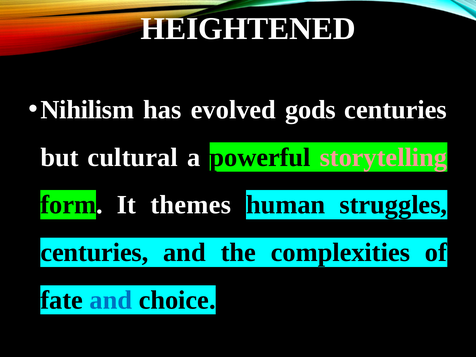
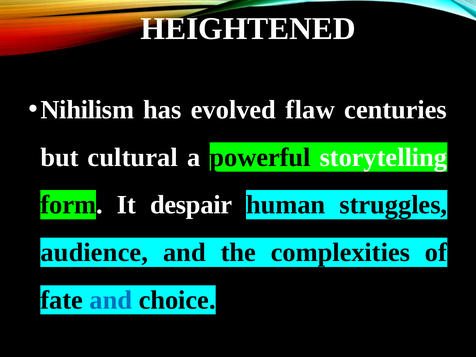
gods: gods -> flaw
storytelling colour: pink -> white
themes: themes -> despair
centuries at (94, 252): centuries -> audience
